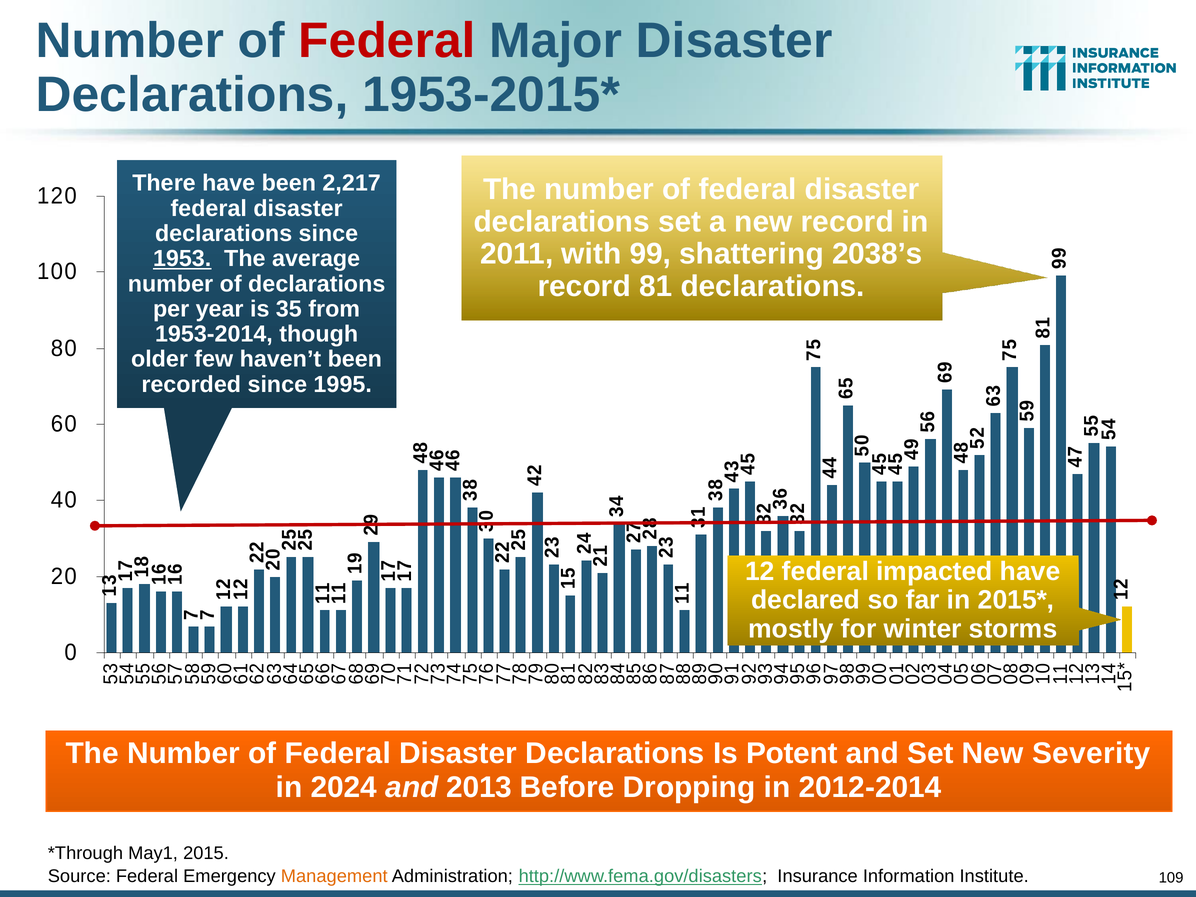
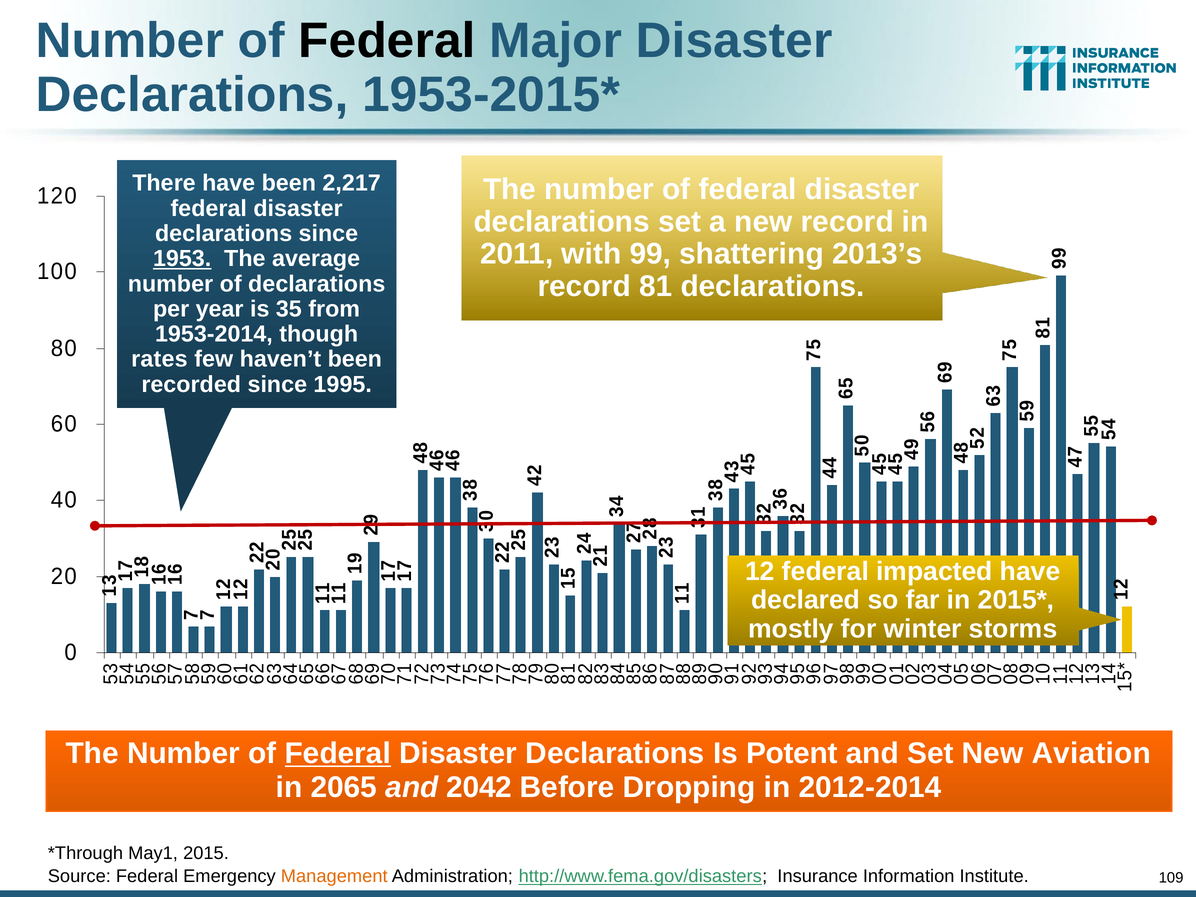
Federal at (387, 41) colour: red -> black
2038’s: 2038’s -> 2013’s
older: older -> rates
Federal at (338, 753) underline: none -> present
Severity: Severity -> Aviation
2024: 2024 -> 2065
2013: 2013 -> 2042
